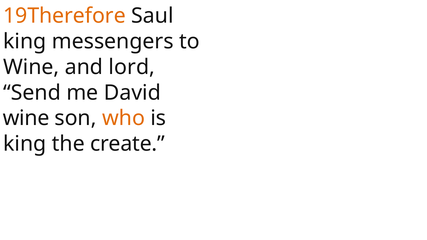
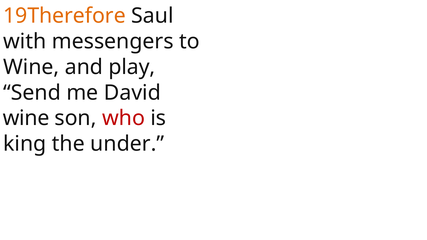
king at (25, 41): king -> with
lord: lord -> play
who colour: orange -> red
create: create -> under
